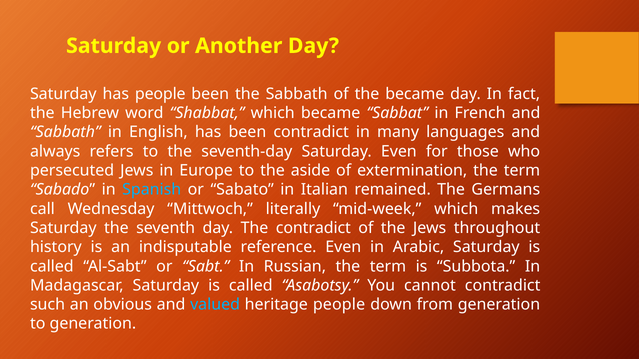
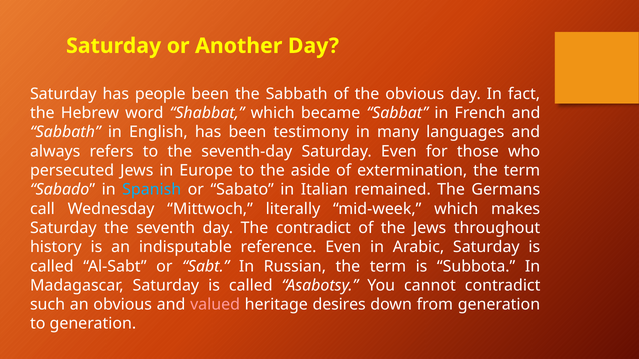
the became: became -> obvious
been contradict: contradict -> testimony
valued colour: light blue -> pink
heritage people: people -> desires
